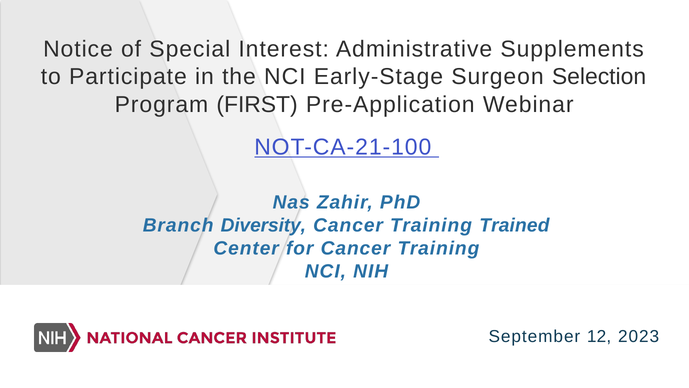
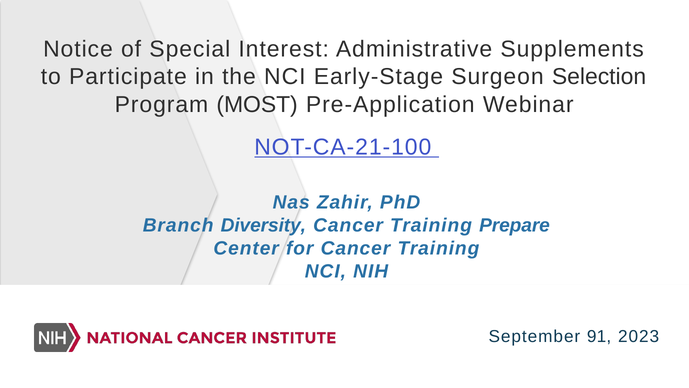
FIRST: FIRST -> MOST
Trained: Trained -> Prepare
12: 12 -> 91
